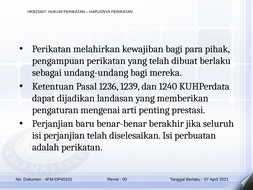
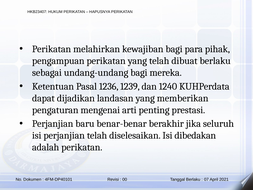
perbuatan: perbuatan -> dibedakan
